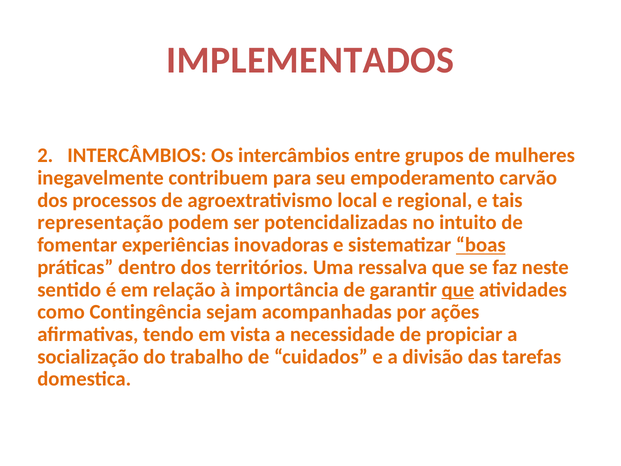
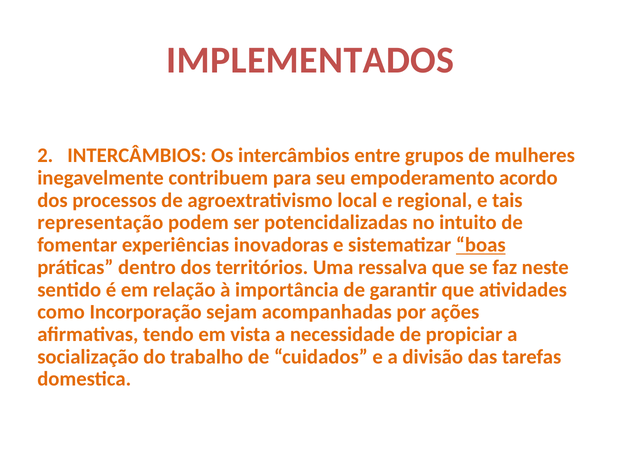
carvão: carvão -> acordo
que at (458, 290) underline: present -> none
Contingência: Contingência -> Incorporação
